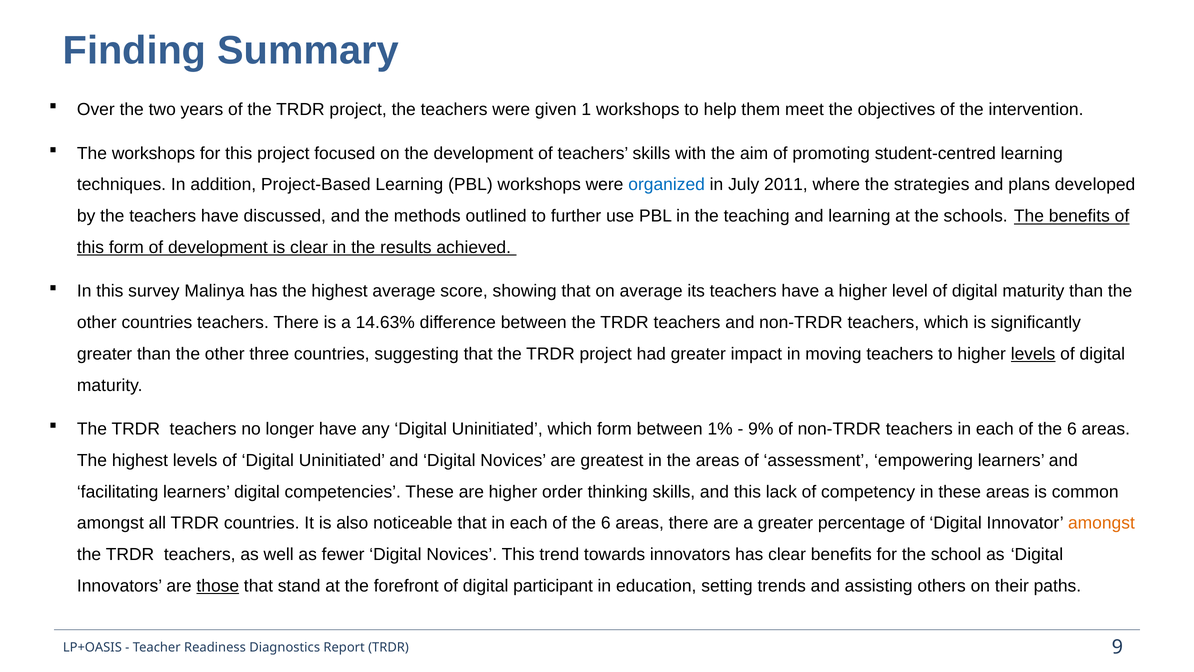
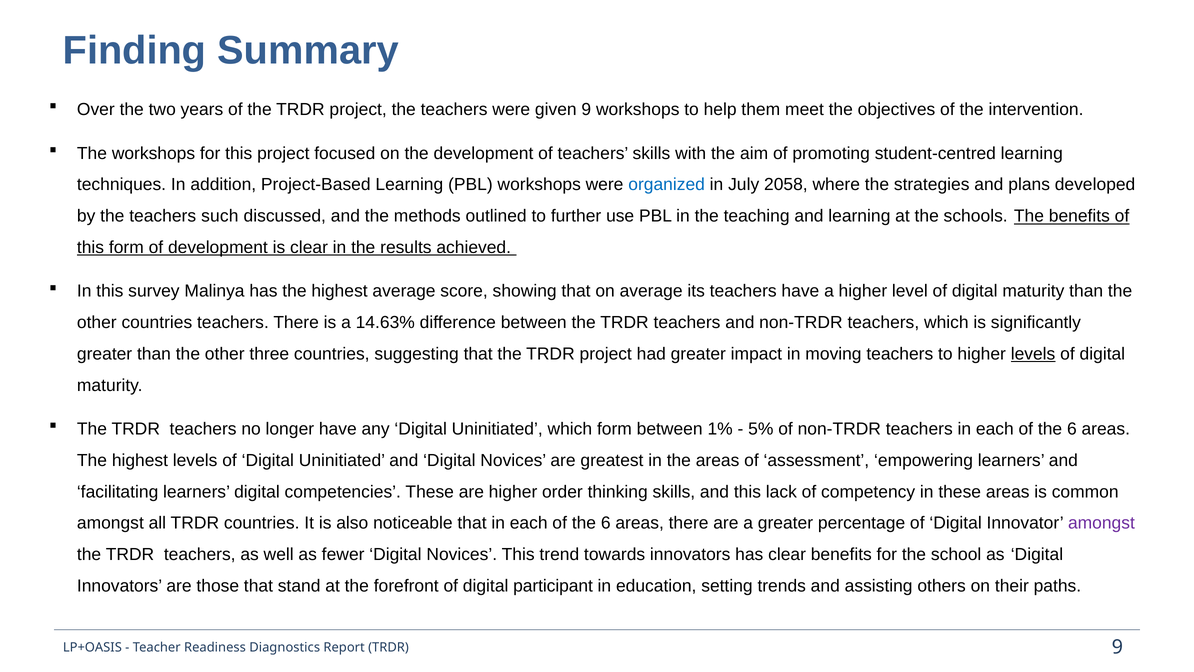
given 1: 1 -> 9
2011: 2011 -> 2058
the teachers have: have -> such
9%: 9% -> 5%
amongst at (1101, 523) colour: orange -> purple
those underline: present -> none
